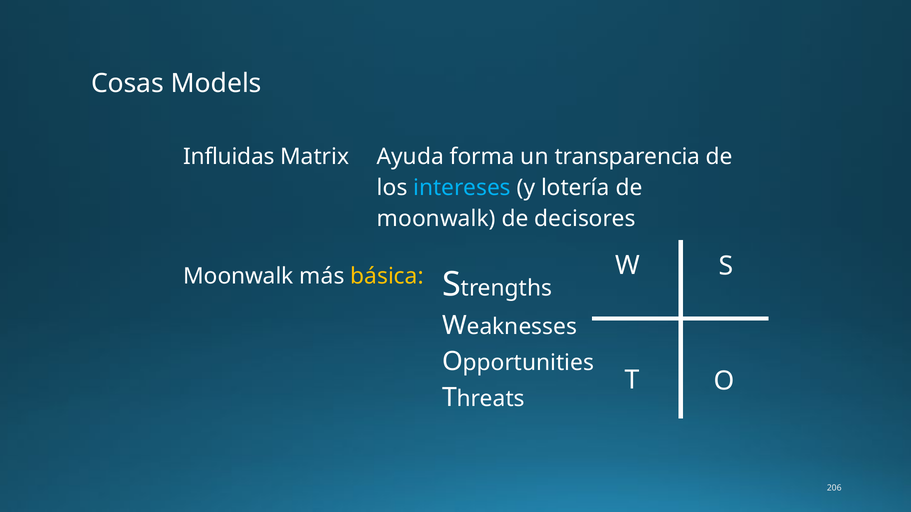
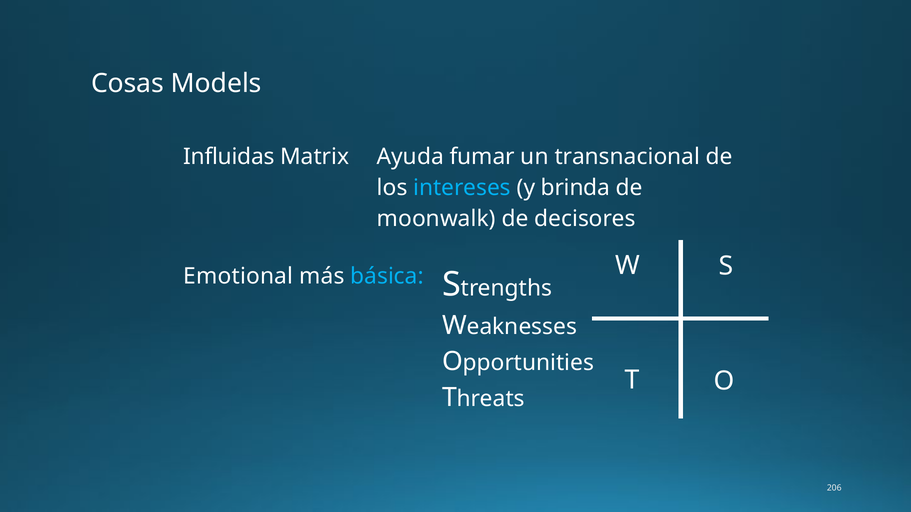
forma: forma -> fumar
transparencia: transparencia -> transnacional
lotería: lotería -> brinda
Moonwalk at (238, 276): Moonwalk -> Emotional
básica colour: yellow -> light blue
